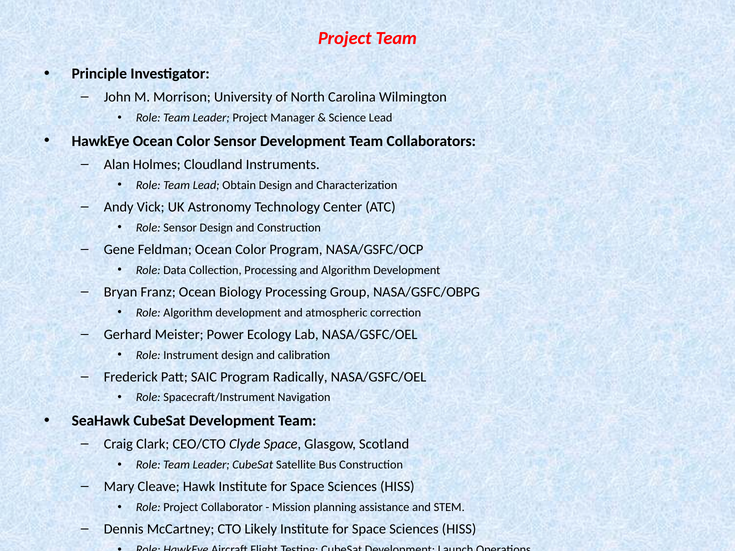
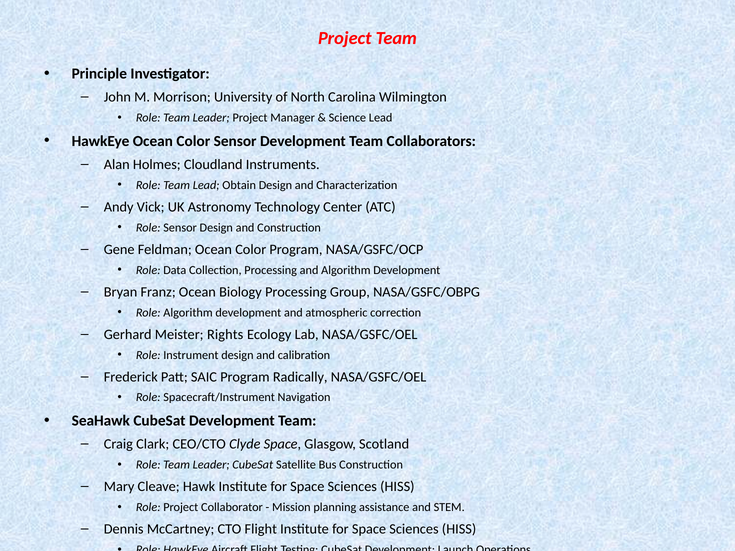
Power: Power -> Rights
CTO Likely: Likely -> Flight
